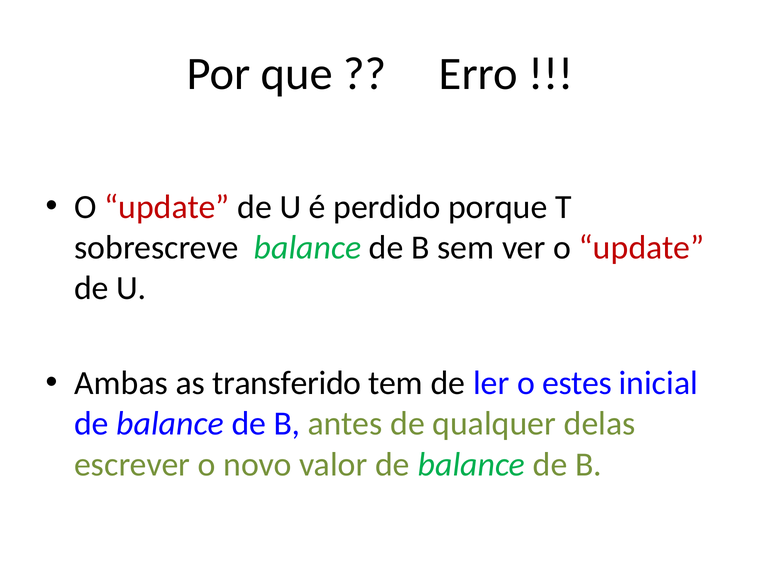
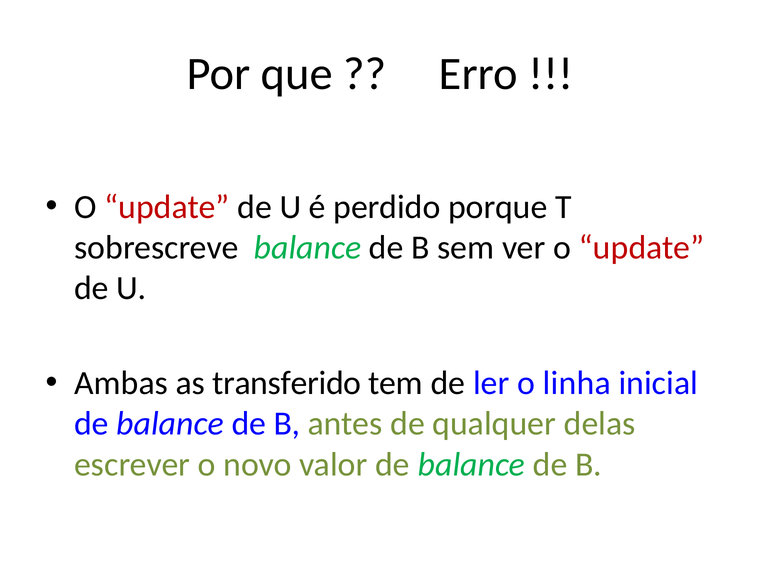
estes: estes -> linha
